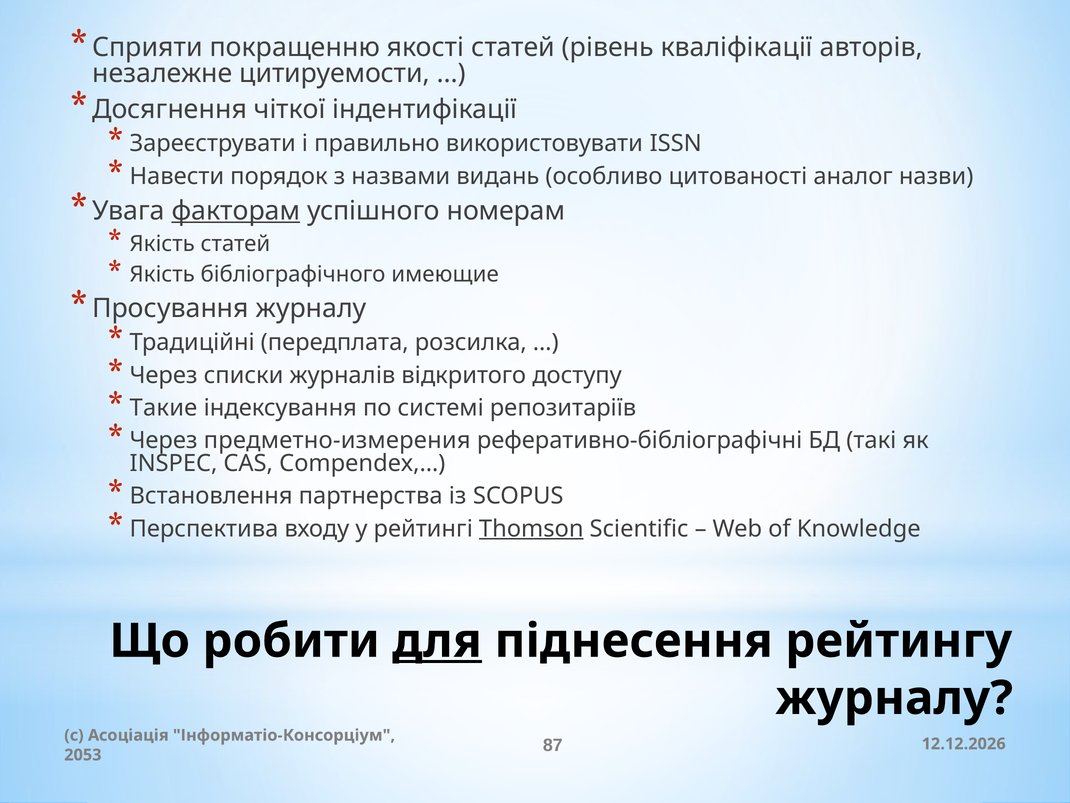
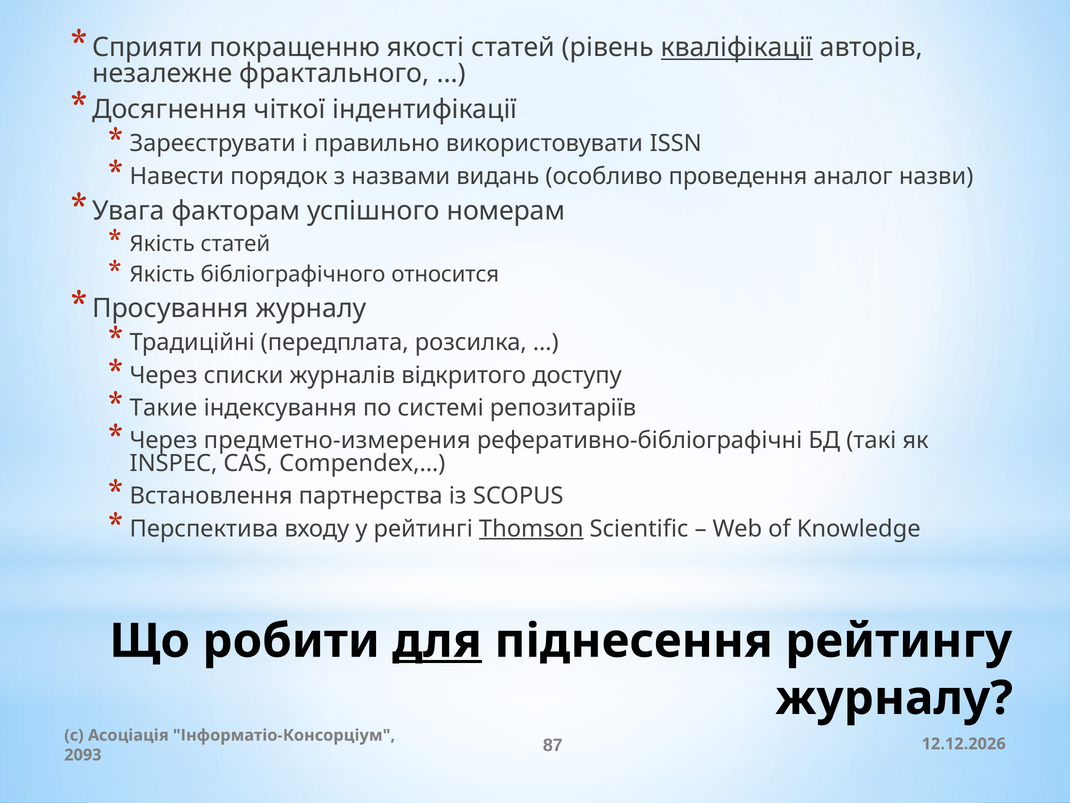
кваліфікації underline: none -> present
цитируемости: цитируемости -> фрактального
цитованості: цитованості -> проведення
факторам underline: present -> none
имеющие: имеющие -> относится
2053: 2053 -> 2093
